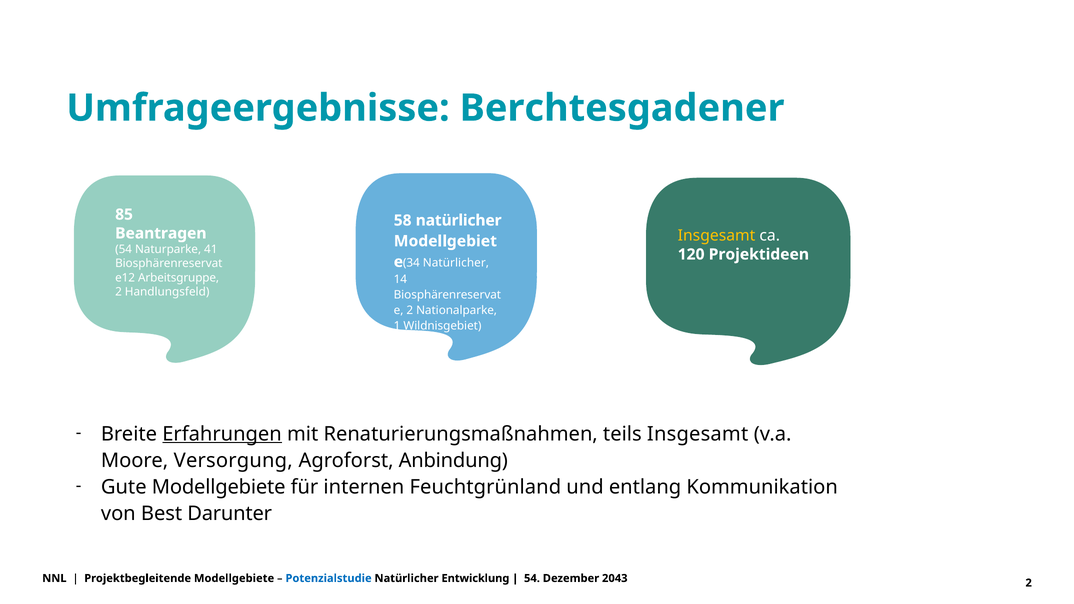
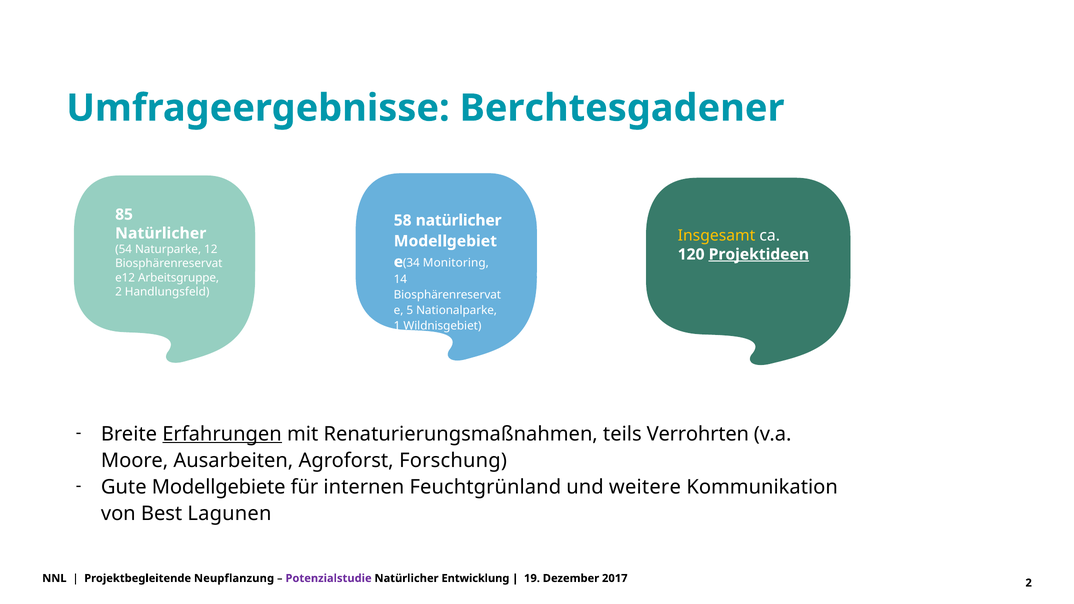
Beantragen at (161, 233): Beantragen -> Natürlicher
41: 41 -> 12
Projektideen underline: none -> present
Natürlicher at (456, 263): Natürlicher -> Monitoring
2 at (410, 310): 2 -> 5
teils Insgesamt: Insgesamt -> Verrohrten
Versorgung: Versorgung -> Ausarbeiten
Anbindung: Anbindung -> Forschung
entlang: entlang -> weitere
Darunter: Darunter -> Lagunen
Projektbegleitende Modellgebiete: Modellgebiete -> Neupflanzung
Potenzialstudie colour: blue -> purple
54 at (532, 578): 54 -> 19
2043: 2043 -> 2017
